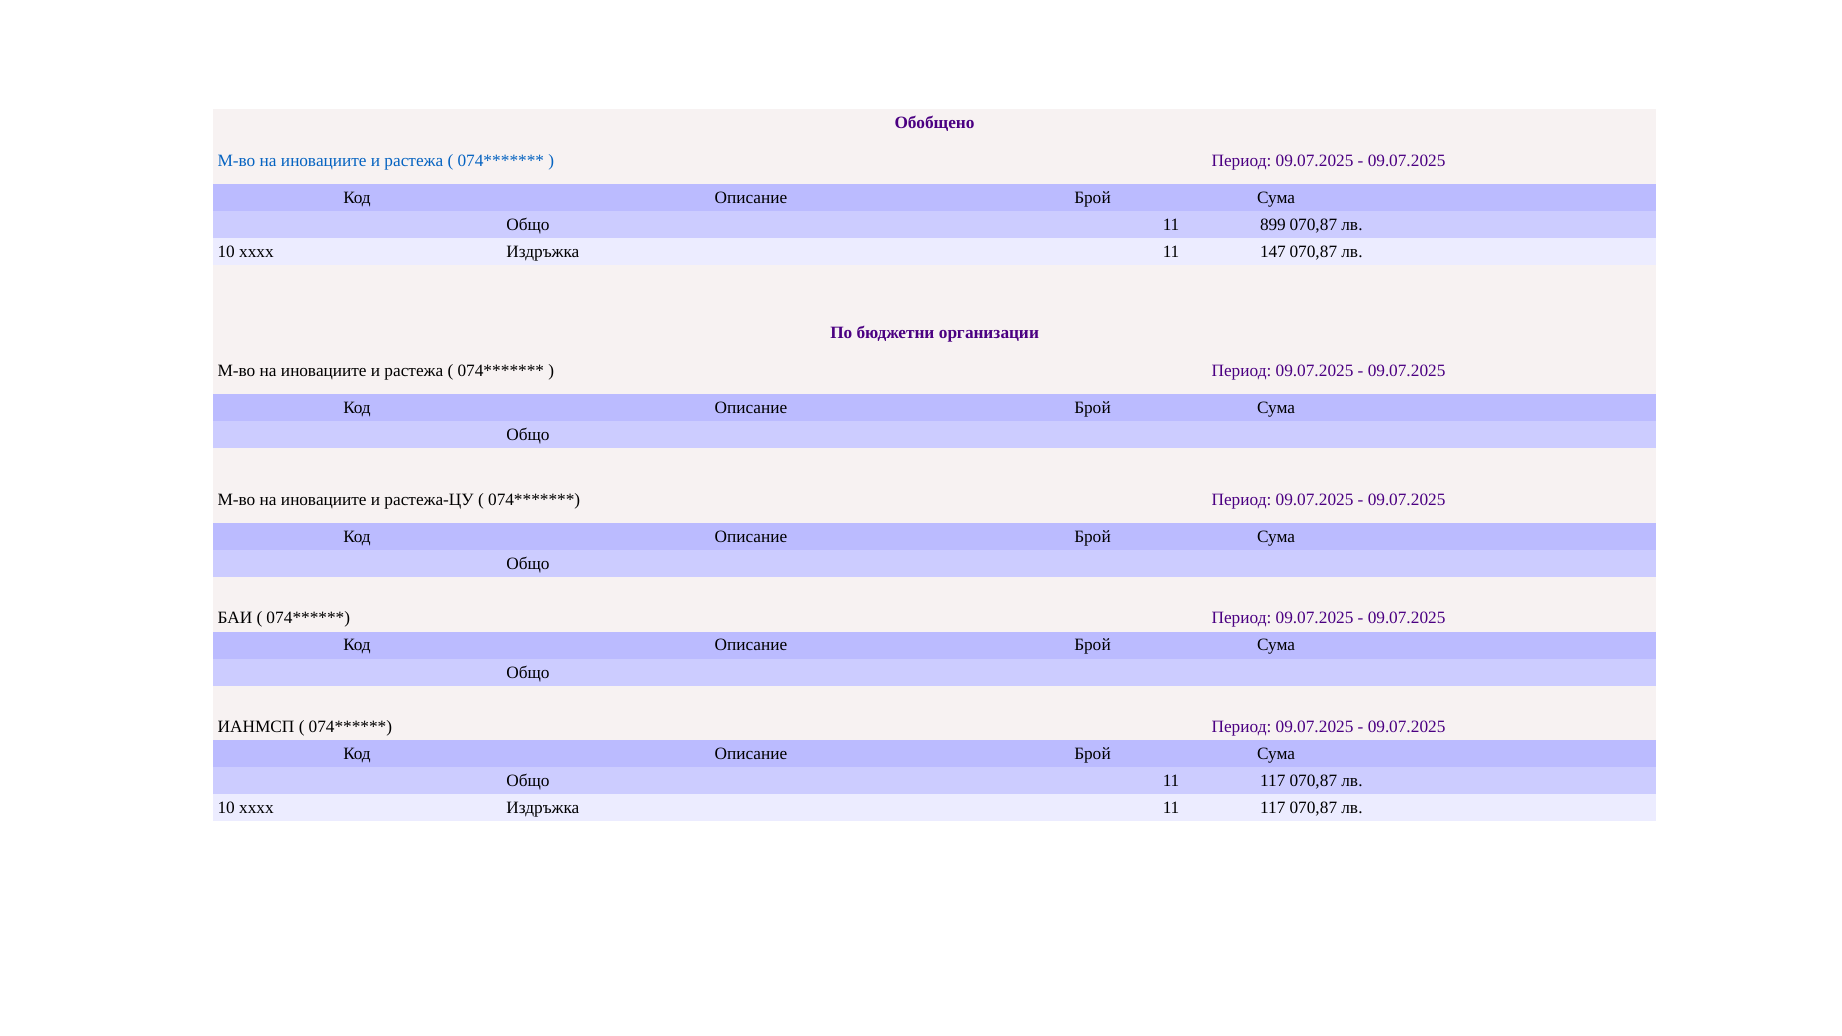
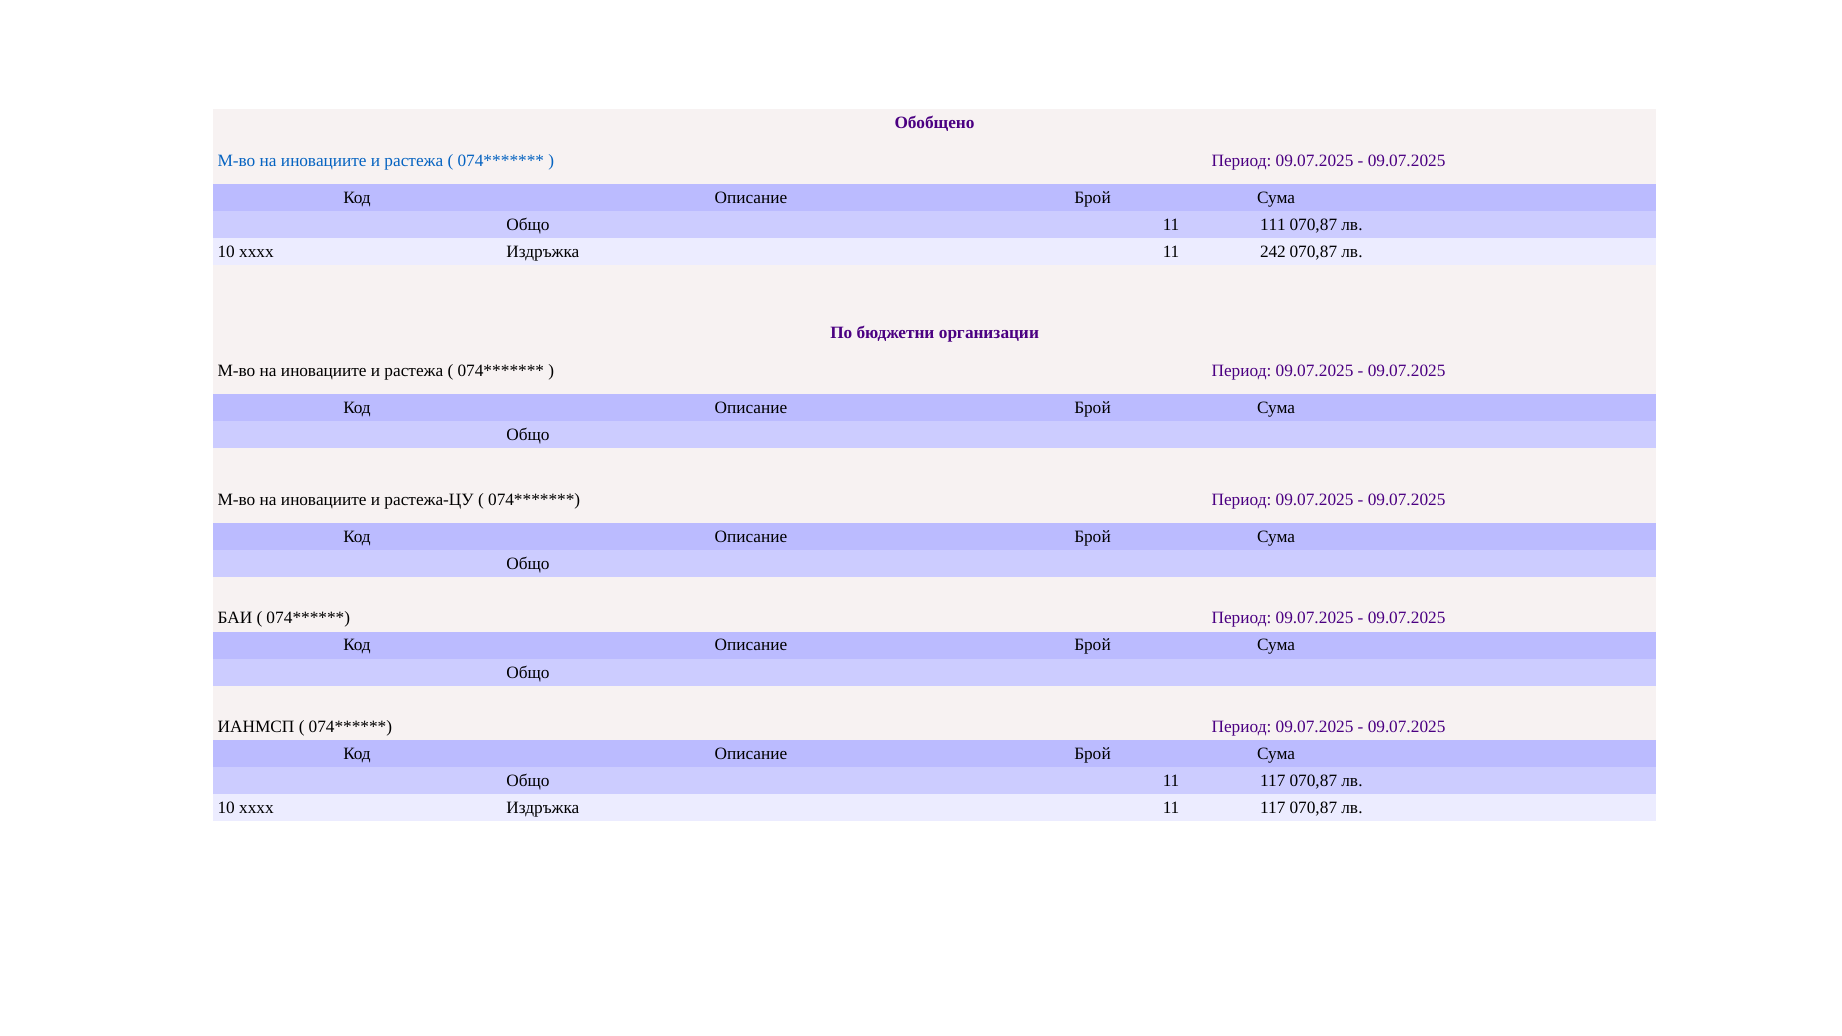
899: 899 -> 111
147: 147 -> 242
